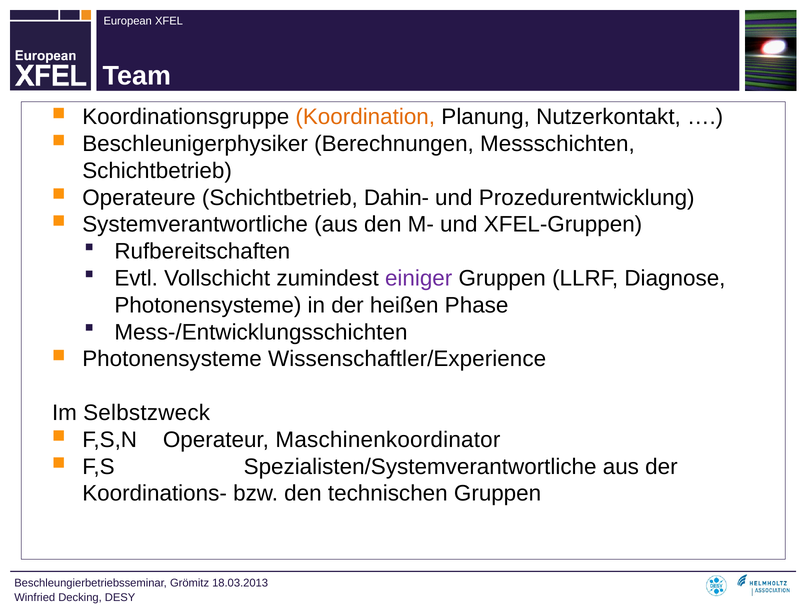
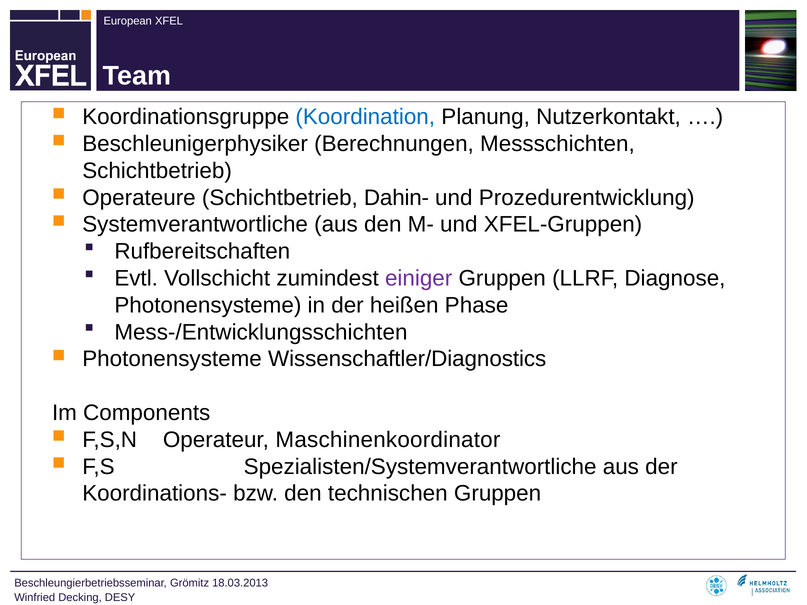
Koordination colour: orange -> blue
Wissenschaftler/Experience: Wissenschaftler/Experience -> Wissenschaftler/Diagnostics
Selbstzweck: Selbstzweck -> Components
